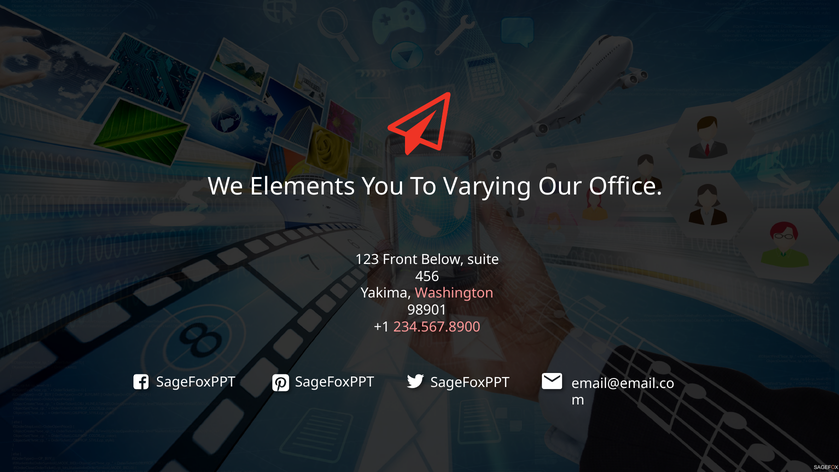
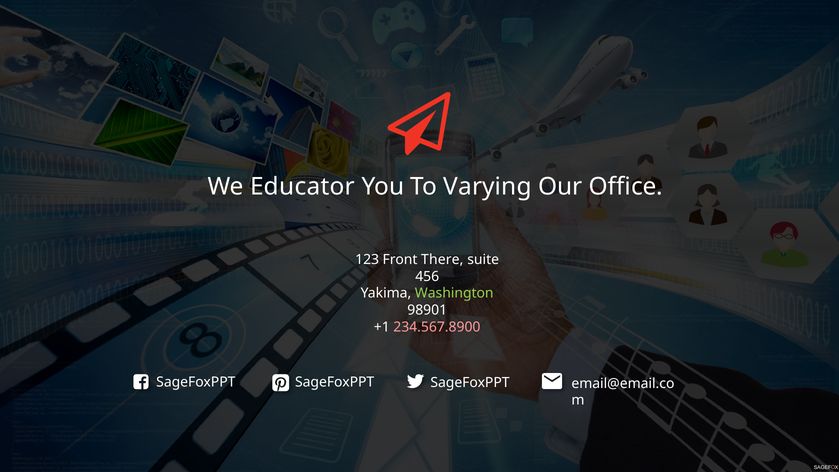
Elements: Elements -> Educator
Below: Below -> There
Washington colour: pink -> light green
